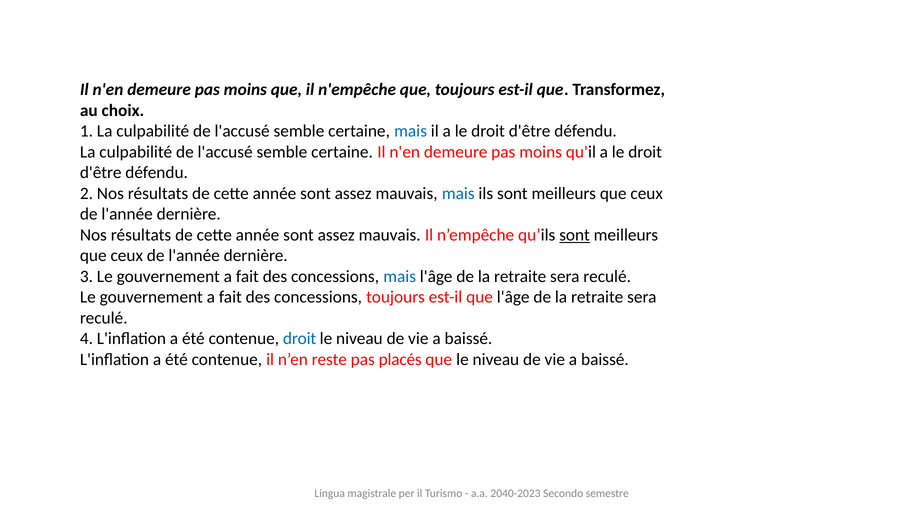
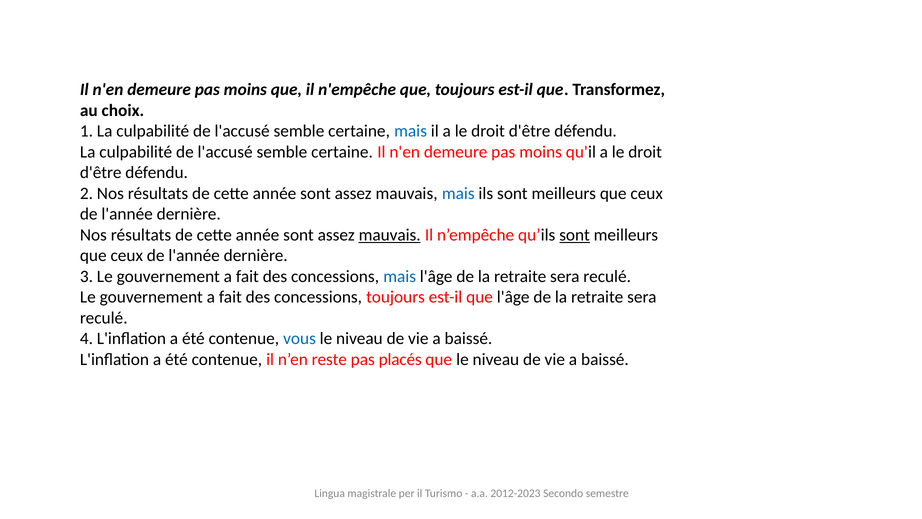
mauvais at (390, 235) underline: none -> present
contenue droit: droit -> vous
2040-2023: 2040-2023 -> 2012-2023
